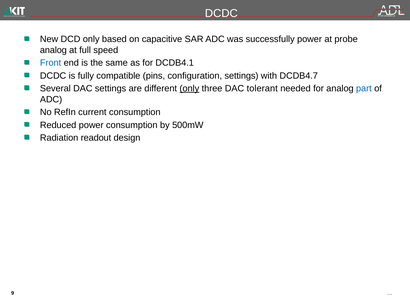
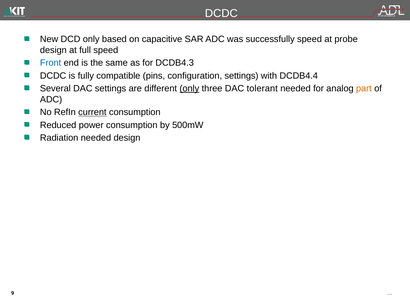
successfully power: power -> speed
analog at (53, 50): analog -> design
DCDB4.1: DCDB4.1 -> DCDB4.3
DCDB4.7: DCDB4.7 -> DCDB4.4
part colour: blue -> orange
current underline: none -> present
Radiation readout: readout -> needed
